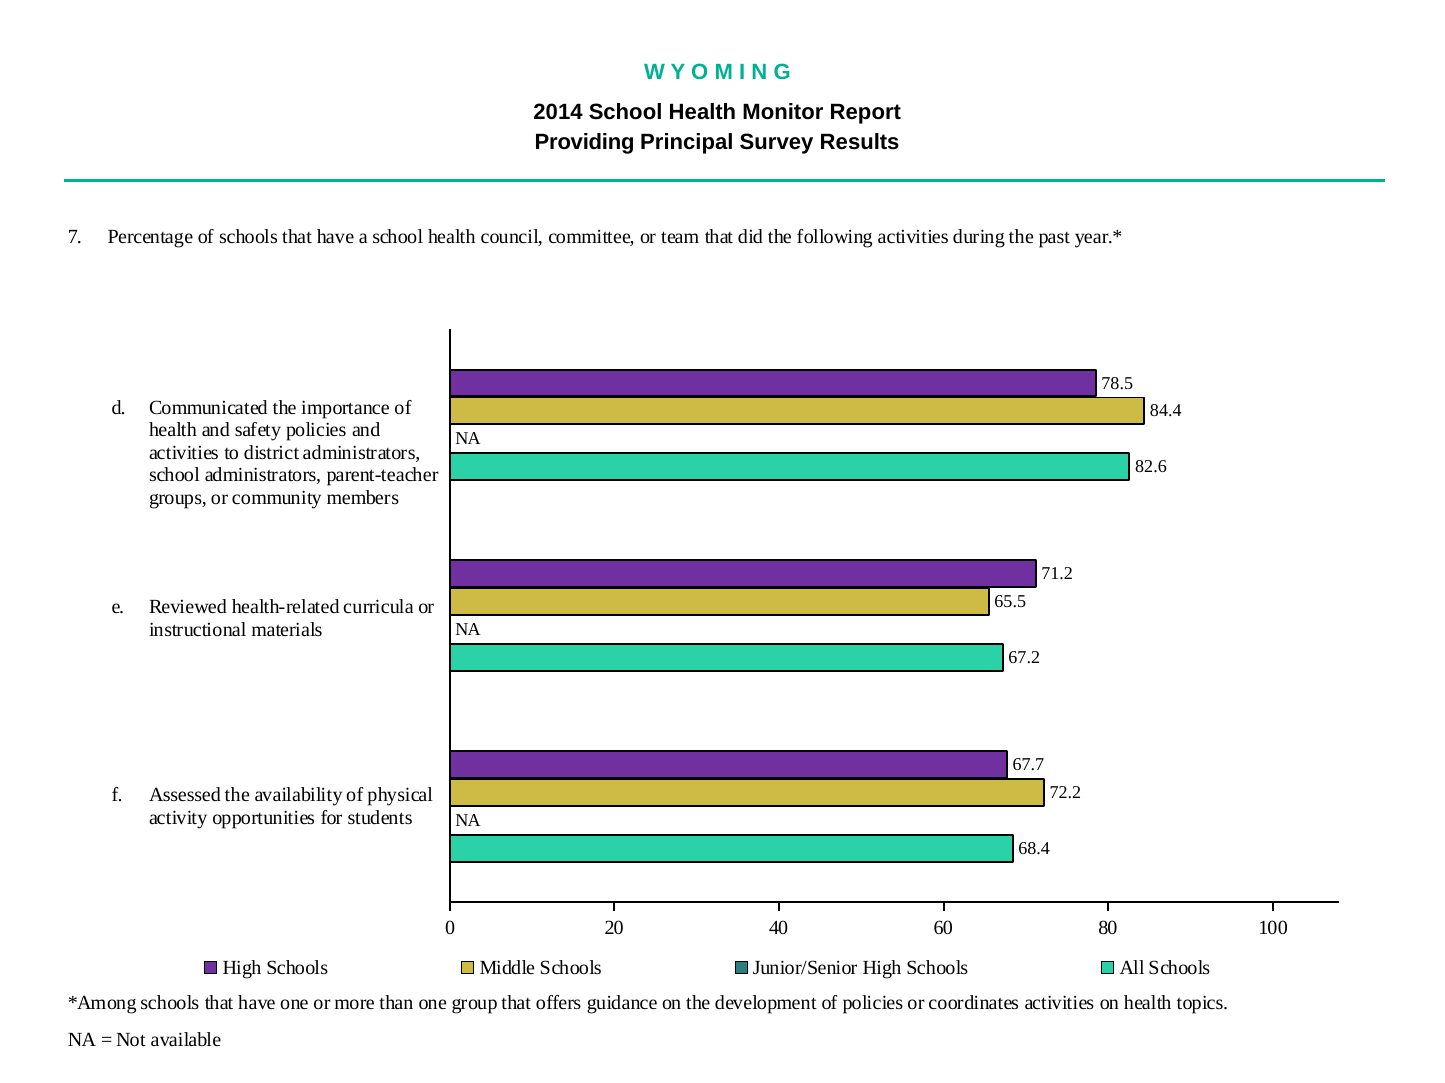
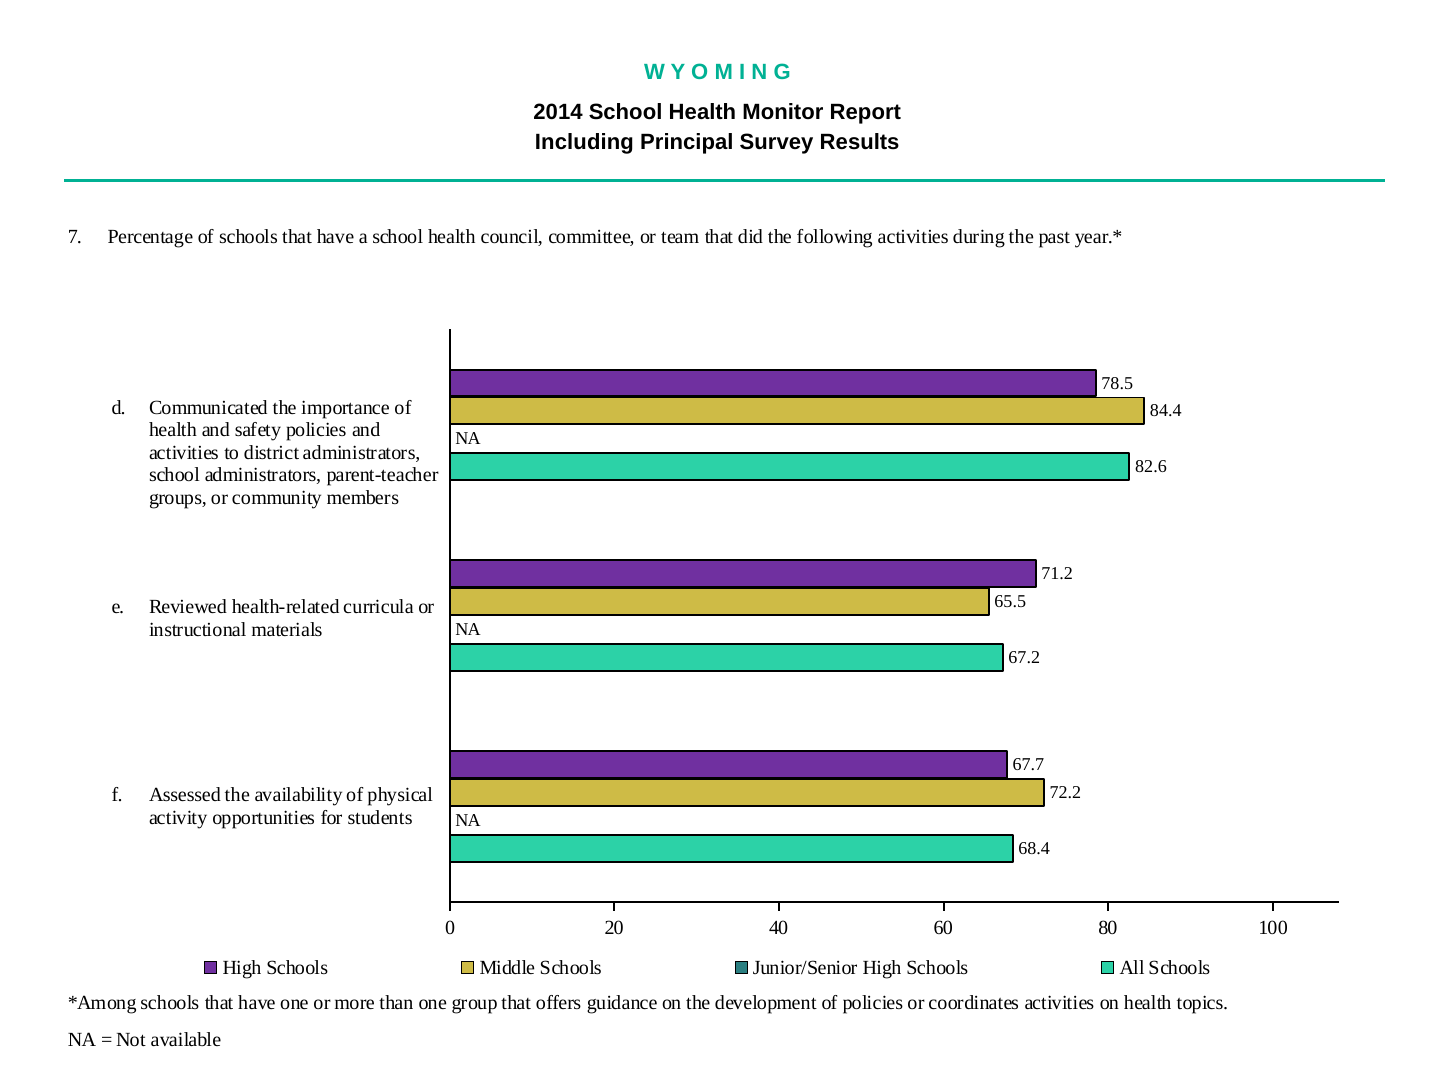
Providing: Providing -> Including
